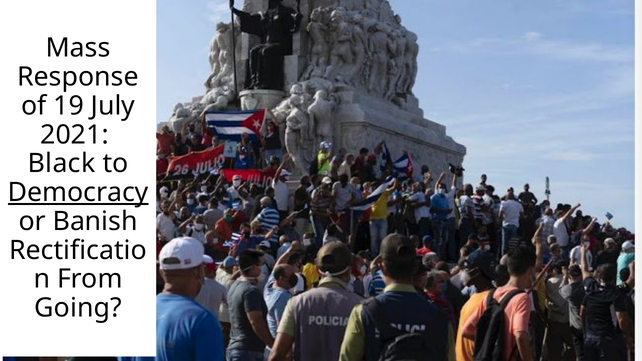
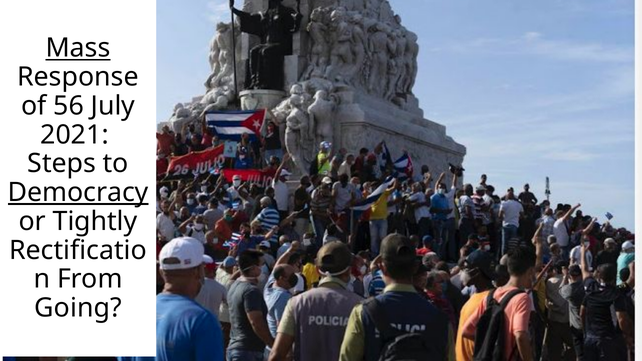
Mass underline: none -> present
19: 19 -> 56
Black: Black -> Steps
Banish: Banish -> Tightly
